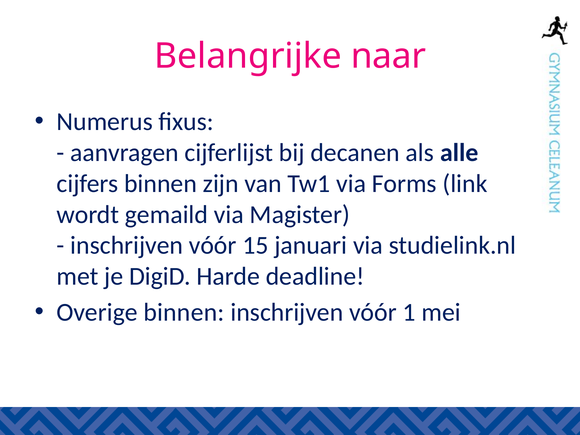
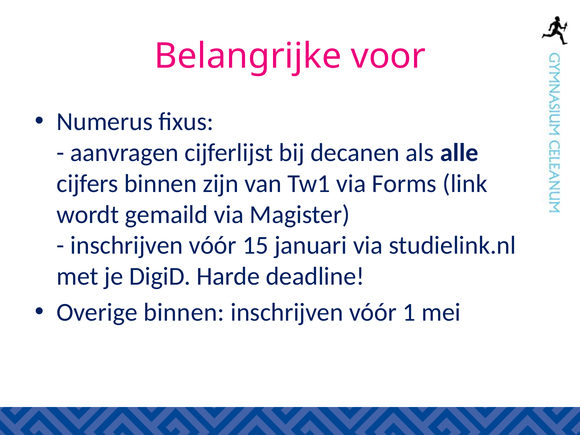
naar: naar -> voor
